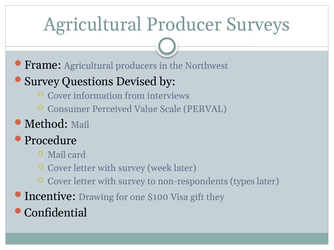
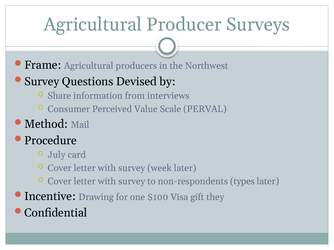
Cover at (59, 96): Cover -> Share
Mail at (57, 155): Mail -> July
